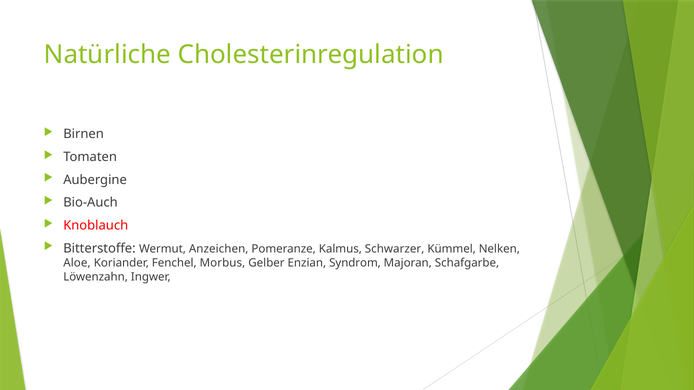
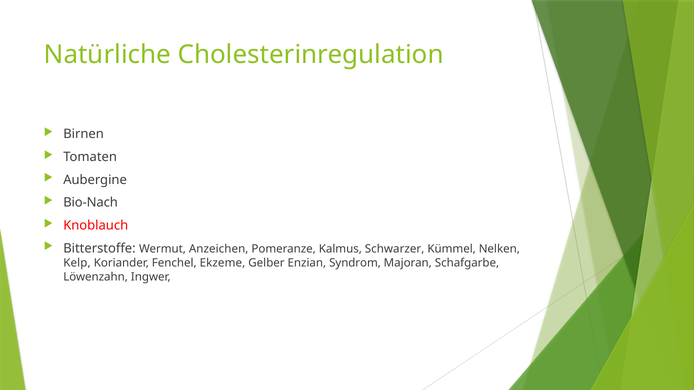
Bio-Auch: Bio-Auch -> Bio-Nach
Aloe: Aloe -> Kelp
Morbus: Morbus -> Ekzeme
